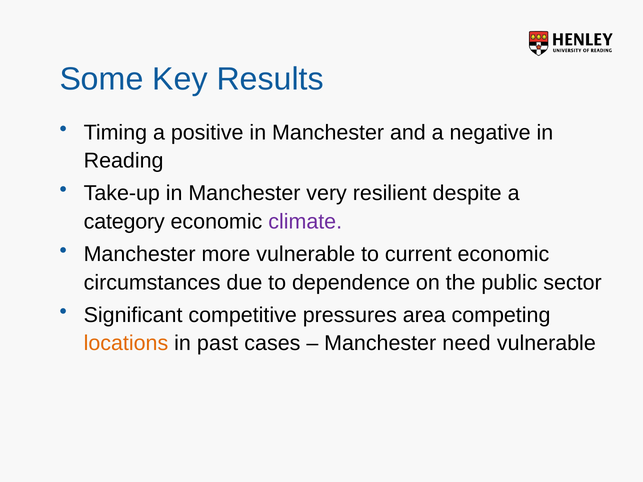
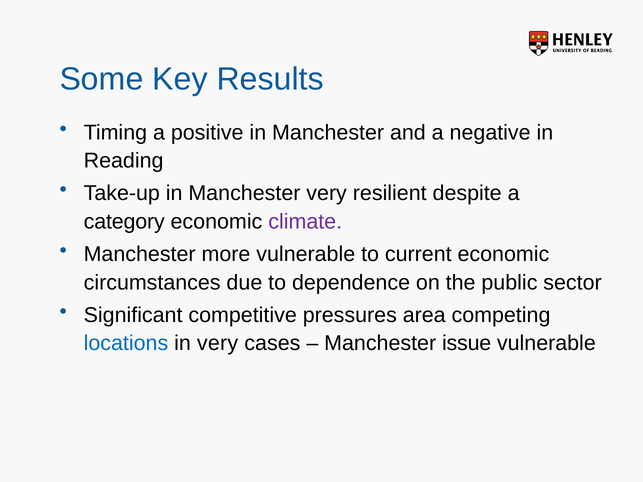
locations colour: orange -> blue
in past: past -> very
need: need -> issue
